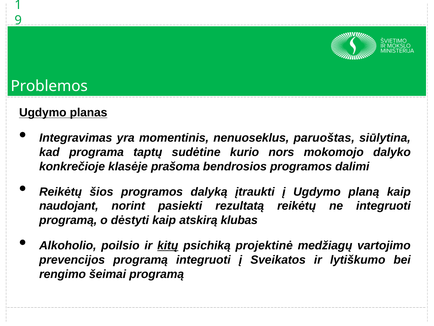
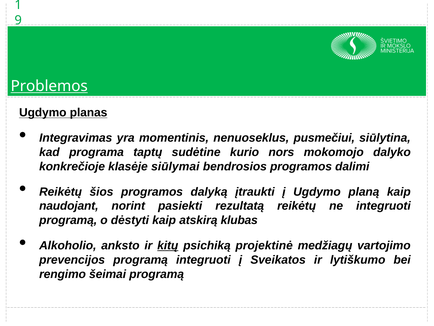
Problemos underline: none -> present
paruoštas: paruoštas -> pusmečiui
prašoma: prašoma -> siūlymai
poilsio: poilsio -> anksto
